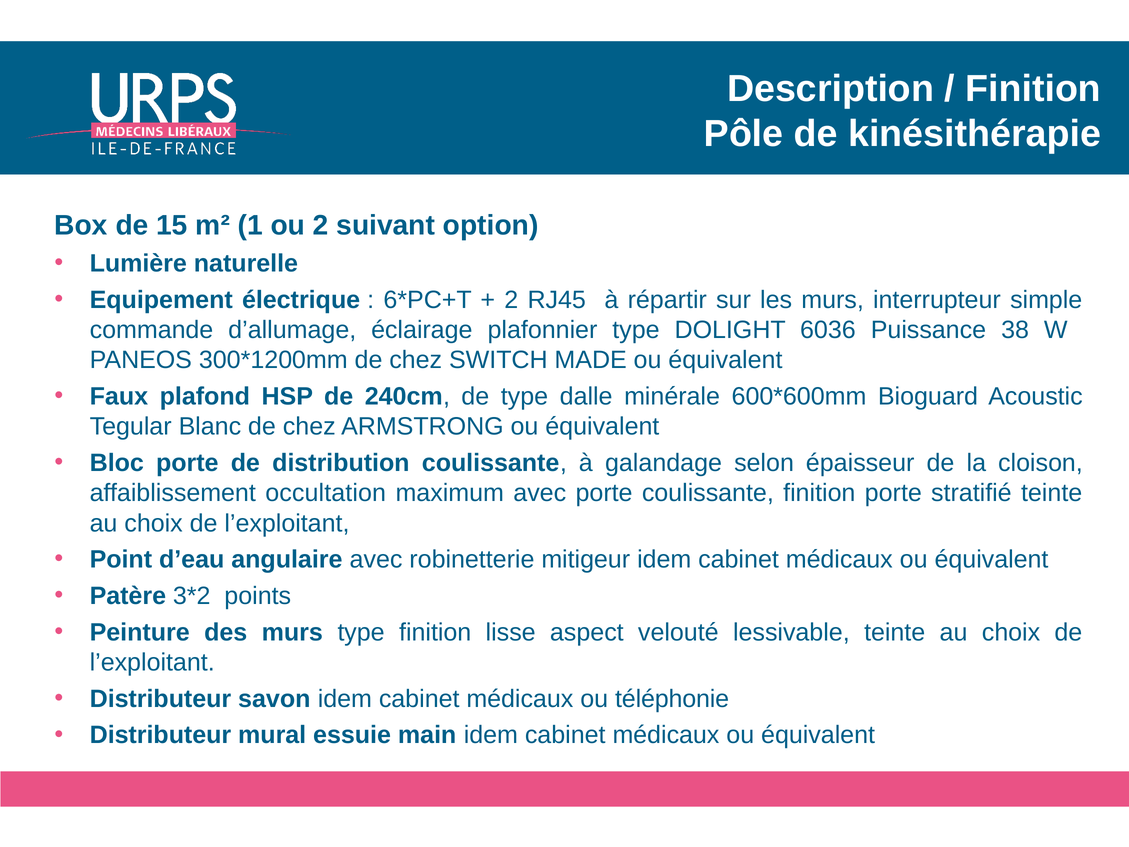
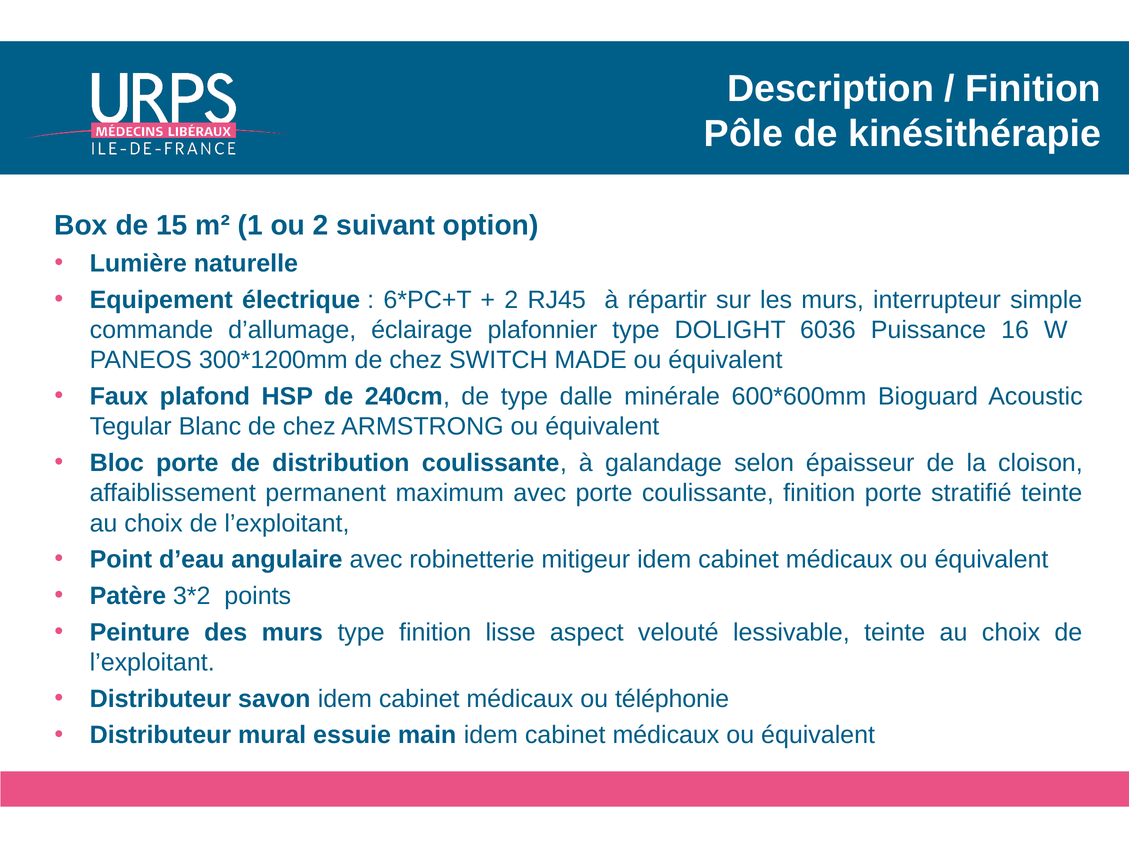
38: 38 -> 16
occultation: occultation -> permanent
